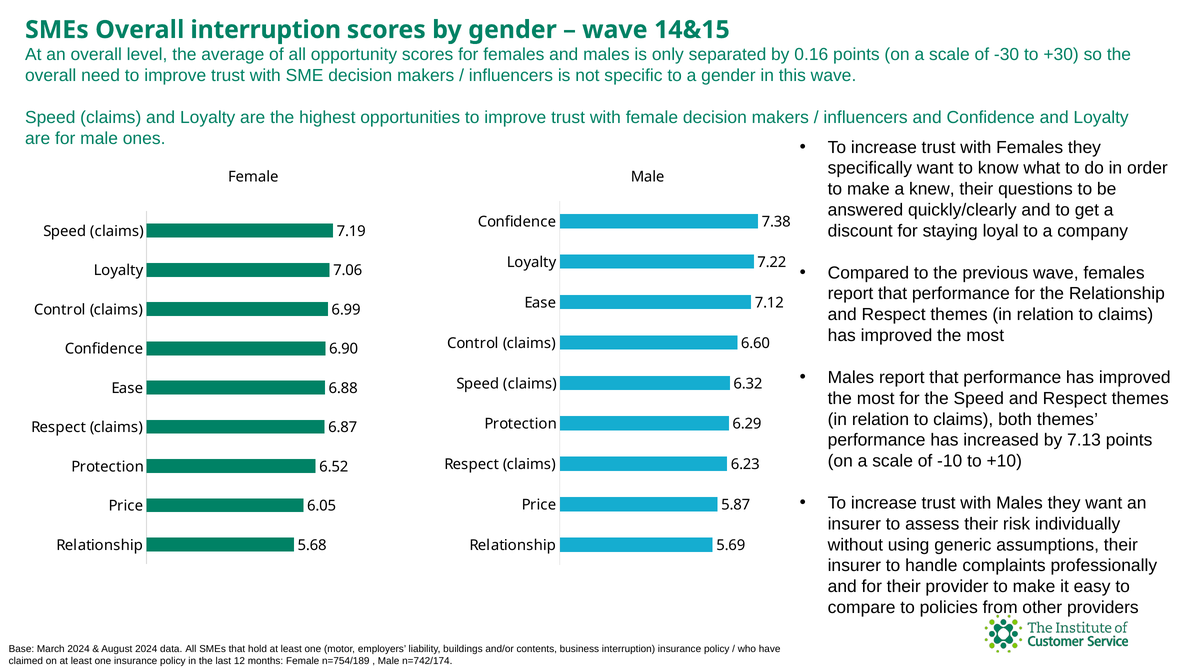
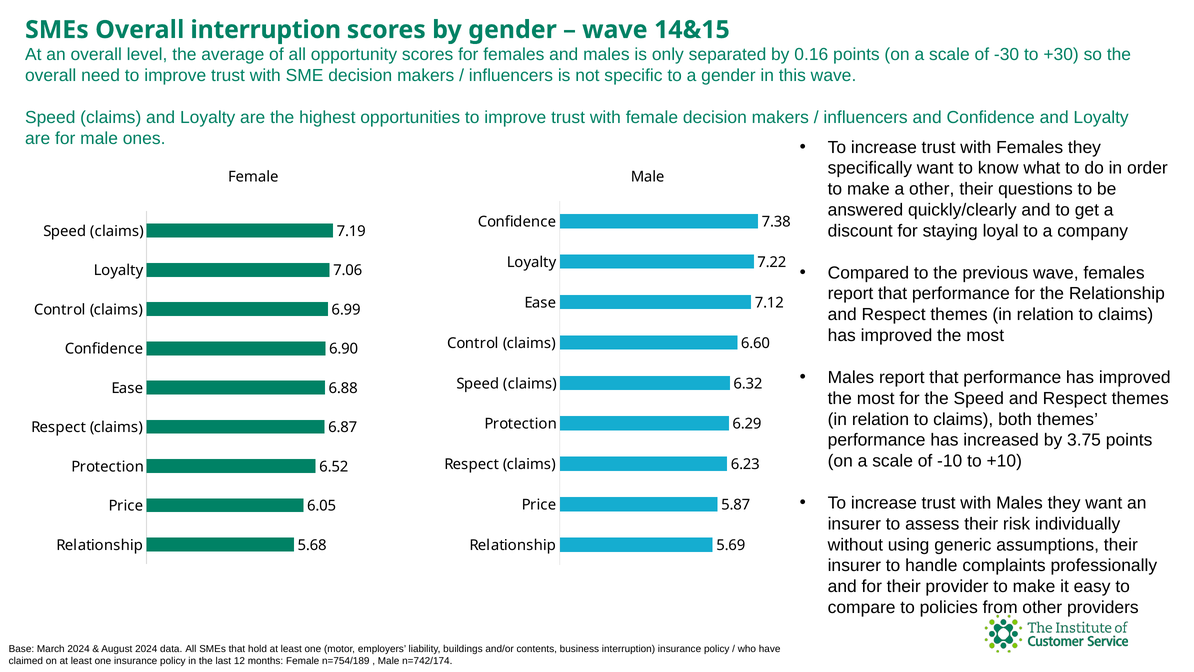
a knew: knew -> other
7.13: 7.13 -> 3.75
